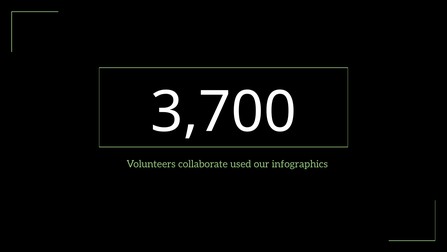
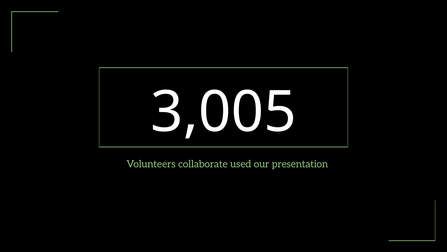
3,700: 3,700 -> 3,005
infographics: infographics -> presentation
